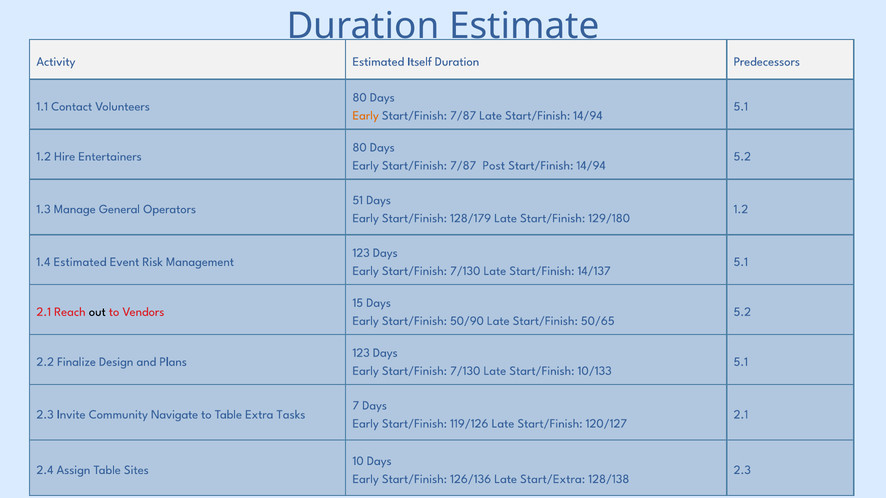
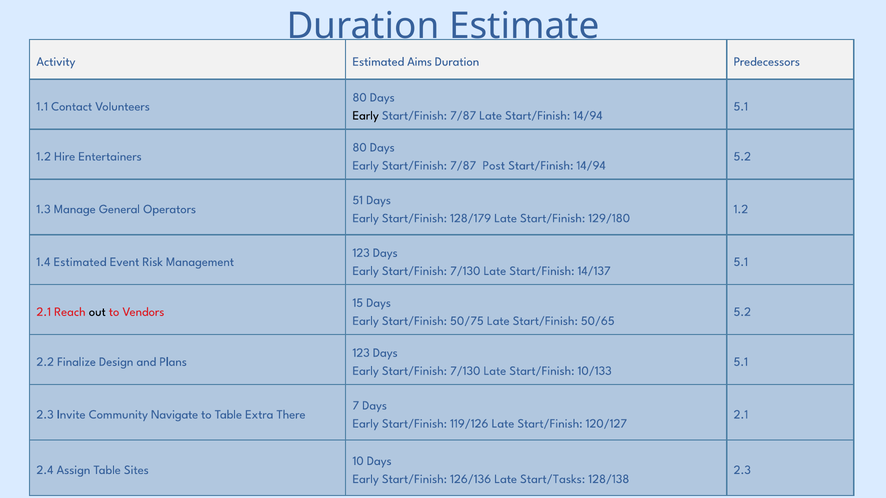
Itself: Itself -> Aims
Early at (366, 115) colour: orange -> black
50/90: 50/90 -> 50/75
Tasks: Tasks -> There
Start/Extra: Start/Extra -> Start/Tasks
